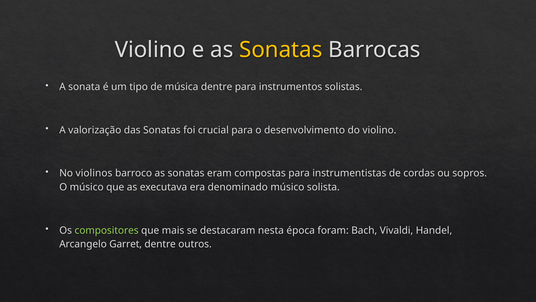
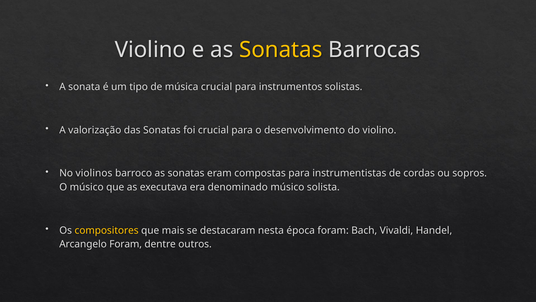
música dentre: dentre -> crucial
compositores colour: light green -> yellow
Arcangelo Garret: Garret -> Foram
